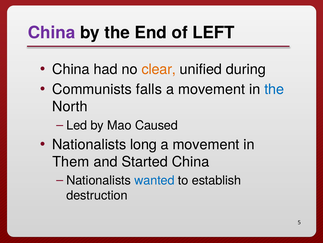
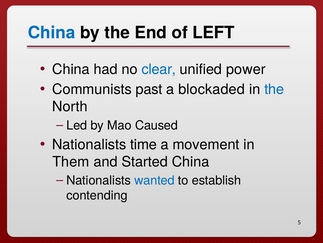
China at (52, 33) colour: purple -> blue
clear colour: orange -> blue
during: during -> power
falls: falls -> past
movement at (212, 89): movement -> blockaded
long: long -> time
destruction: destruction -> contending
